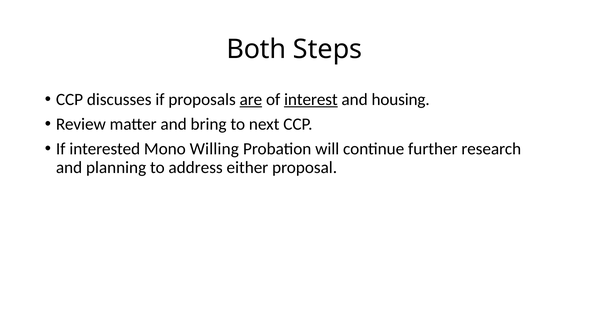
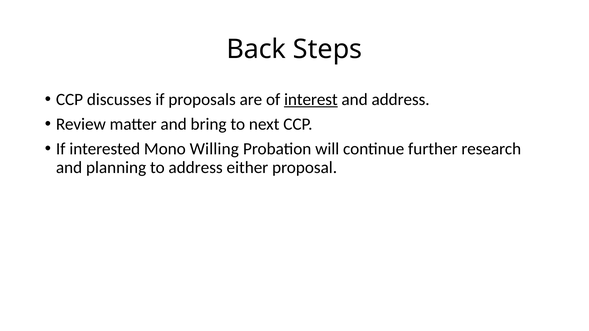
Both: Both -> Back
are underline: present -> none
and housing: housing -> address
